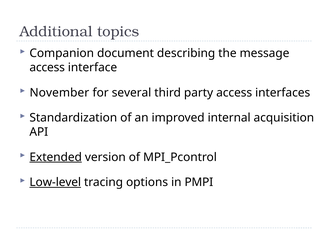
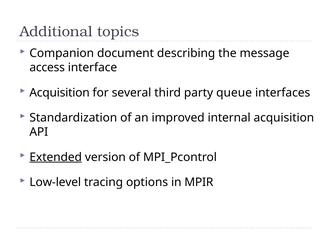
November at (59, 93): November -> Acquisition
party access: access -> queue
Low-level underline: present -> none
PMPI: PMPI -> MPIR
